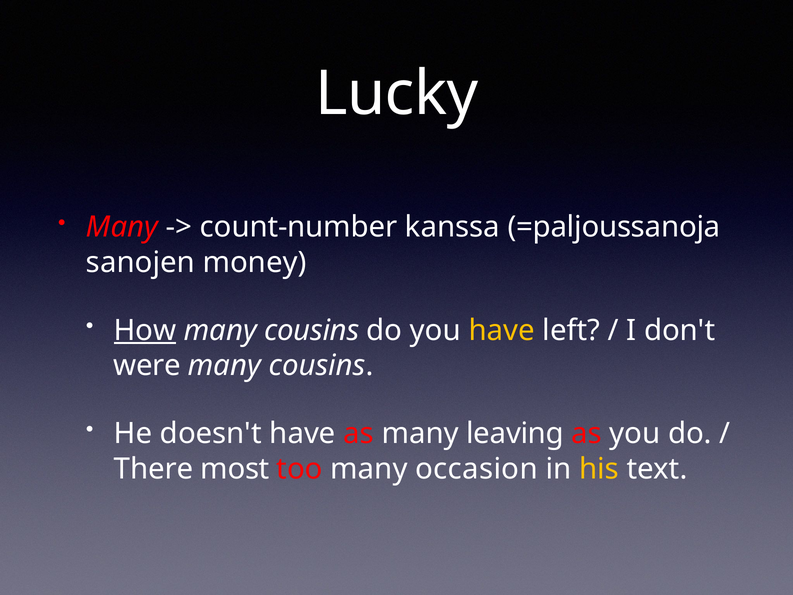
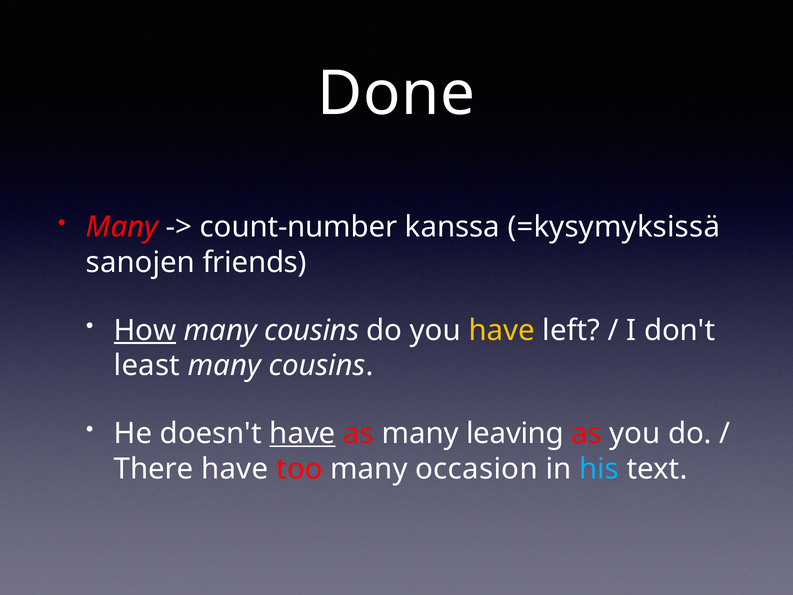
Lucky: Lucky -> Done
=paljoussanoja: =paljoussanoja -> =kysymyksissä
money: money -> friends
were: were -> least
have at (302, 433) underline: none -> present
There most: most -> have
his colour: yellow -> light blue
